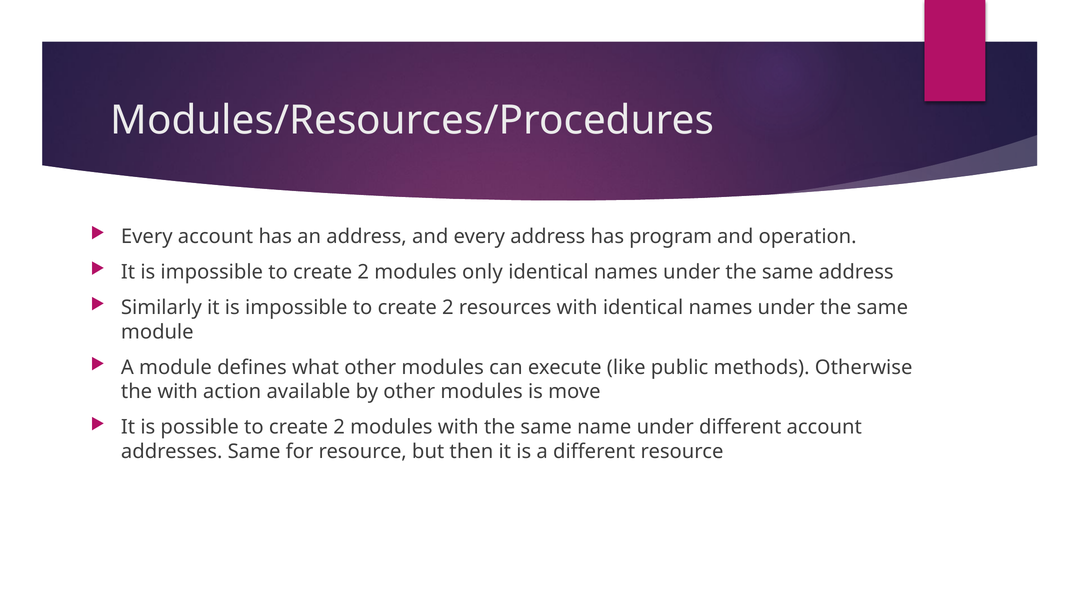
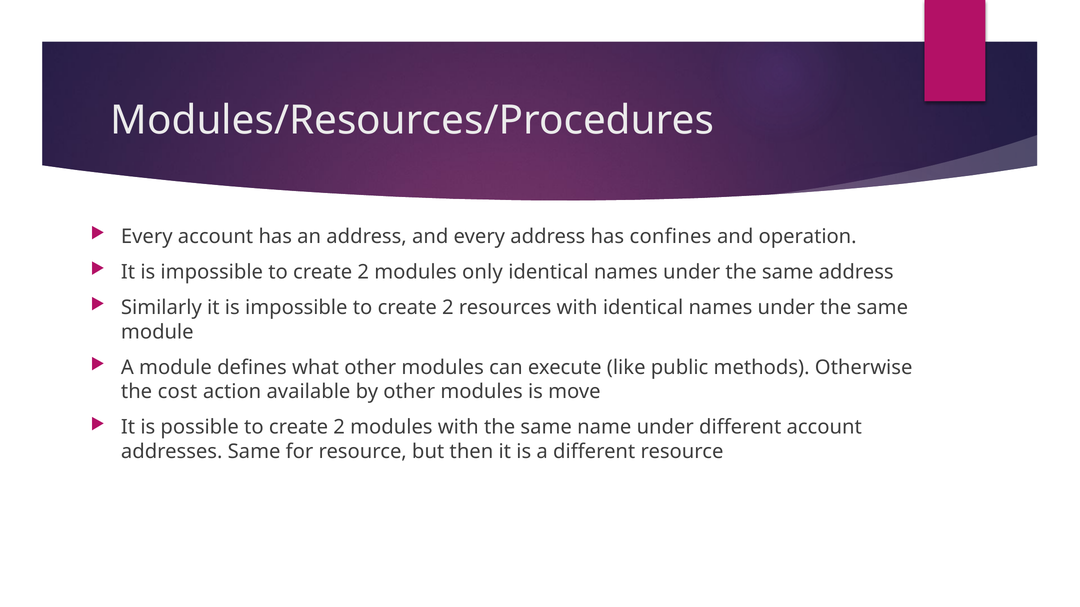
program: program -> confines
the with: with -> cost
